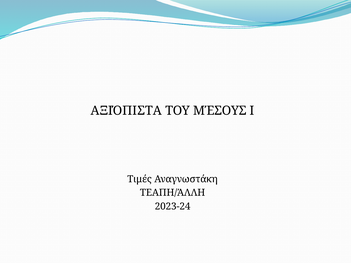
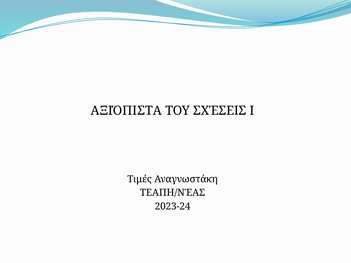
ΜΈΣΟΥΣ: ΜΈΣΟΥΣ -> ΣΧΈΣΕΙΣ
ΤΕΑΠΗ/ΆΛΛΗ: ΤΕΑΠΗ/ΆΛΛΗ -> ΤΕΑΠΗ/ΝΈΑΣ
